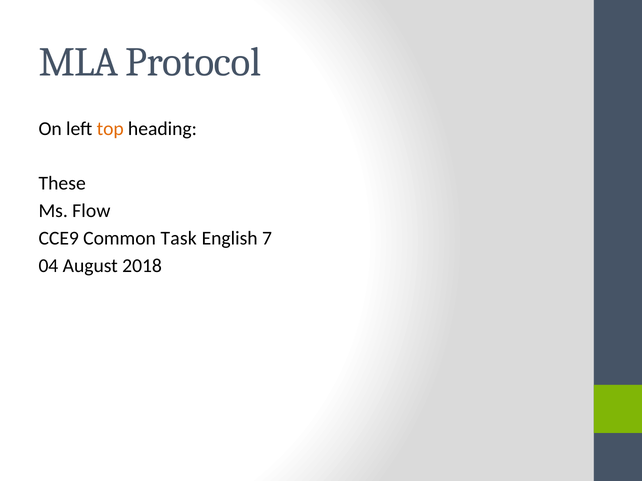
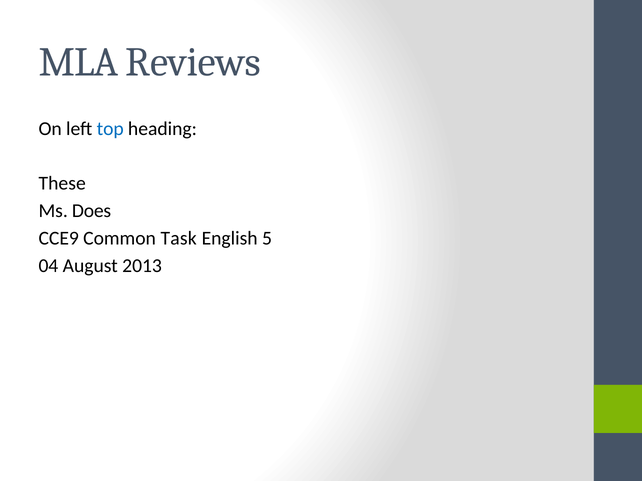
Protocol: Protocol -> Reviews
top colour: orange -> blue
Flow: Flow -> Does
7: 7 -> 5
2018: 2018 -> 2013
